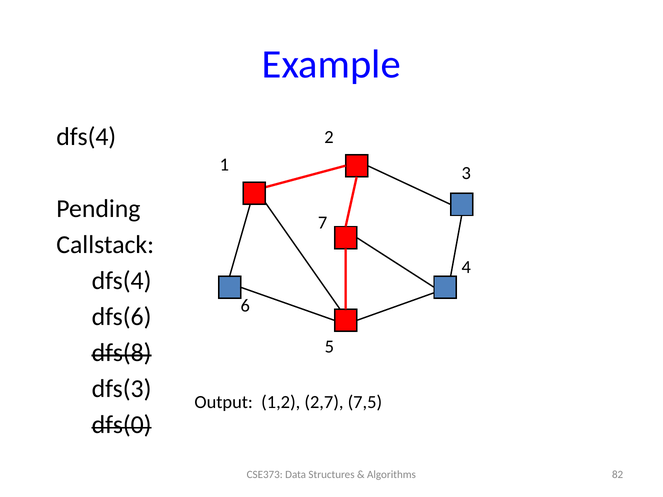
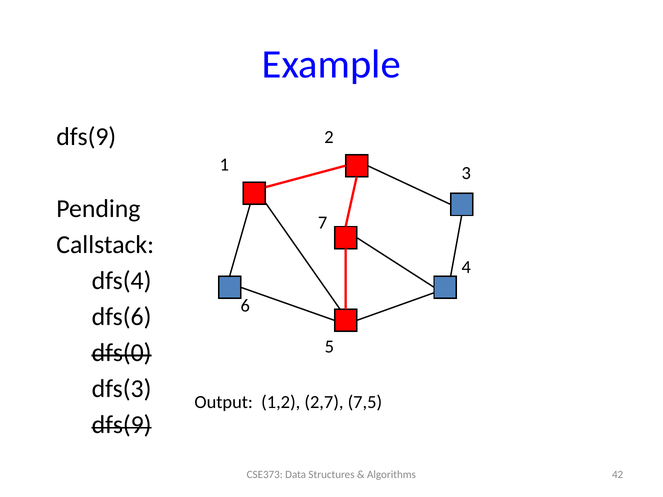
dfs(4 at (86, 137): dfs(4 -> dfs(9
dfs(8: dfs(8 -> dfs(0
dfs(0 at (122, 425): dfs(0 -> dfs(9
82: 82 -> 42
